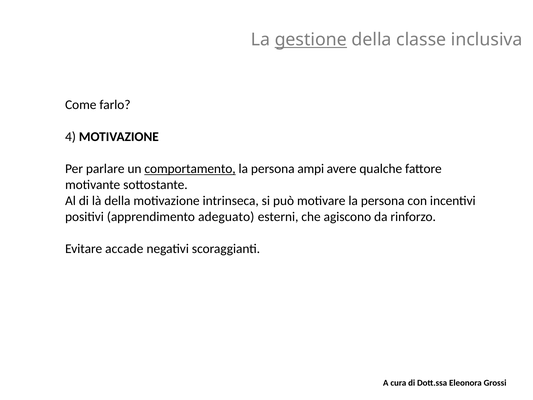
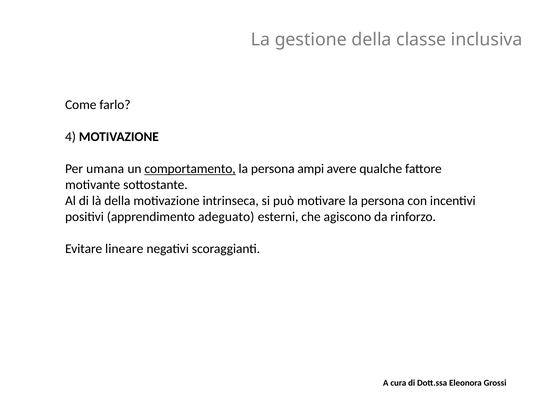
gestione underline: present -> none
parlare: parlare -> umana
accade: accade -> lineare
